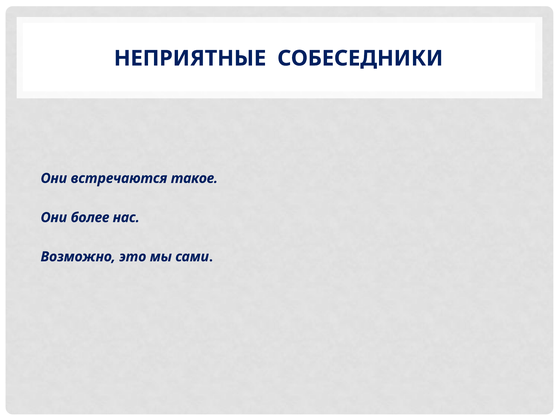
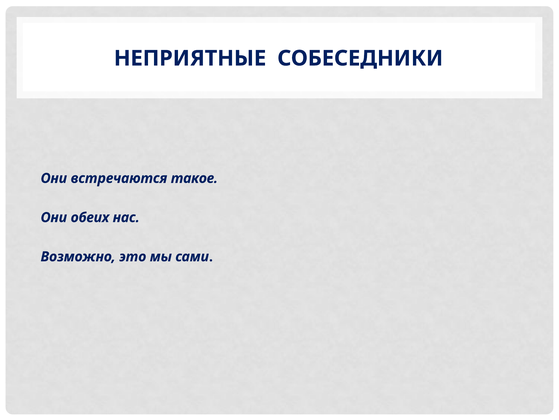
более: более -> обеих
